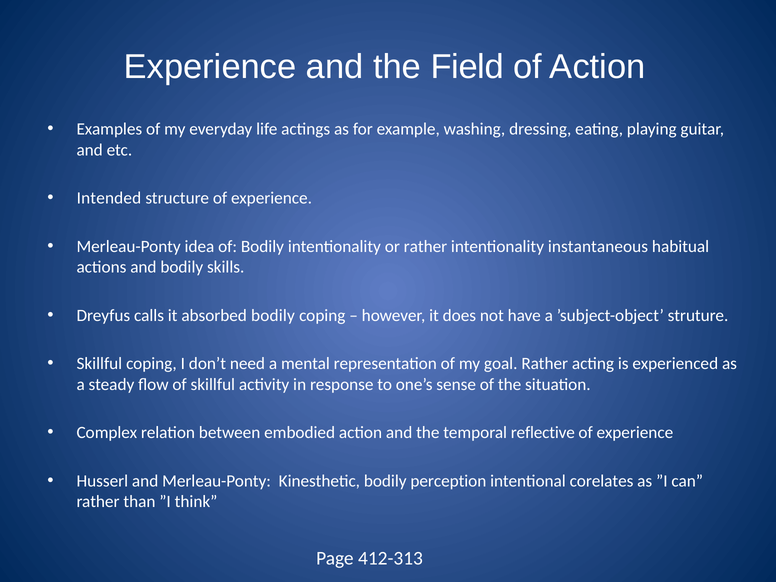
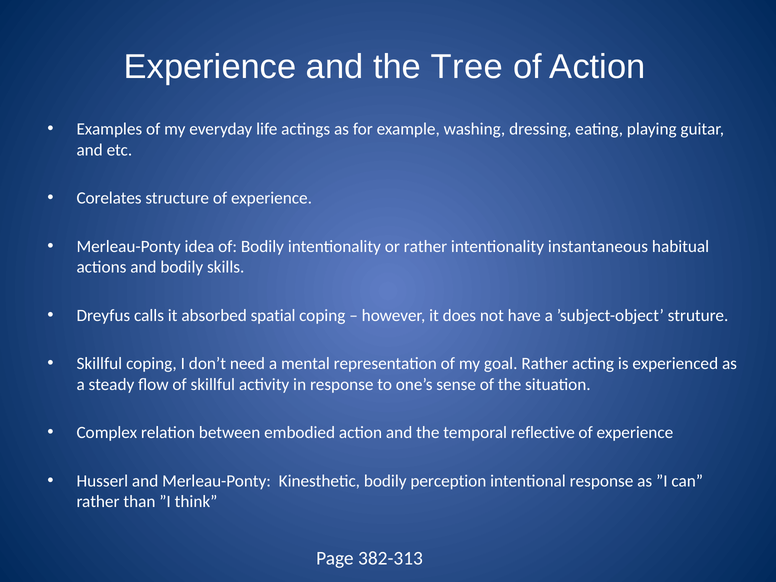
Field: Field -> Tree
Intended: Intended -> Corelates
absorbed bodily: bodily -> spatial
intentional corelates: corelates -> response
412-313: 412-313 -> 382-313
